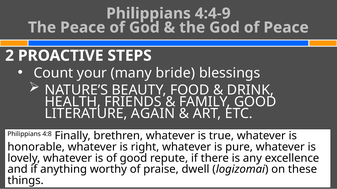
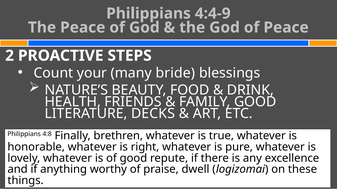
AGAIN: AGAIN -> DECKS
